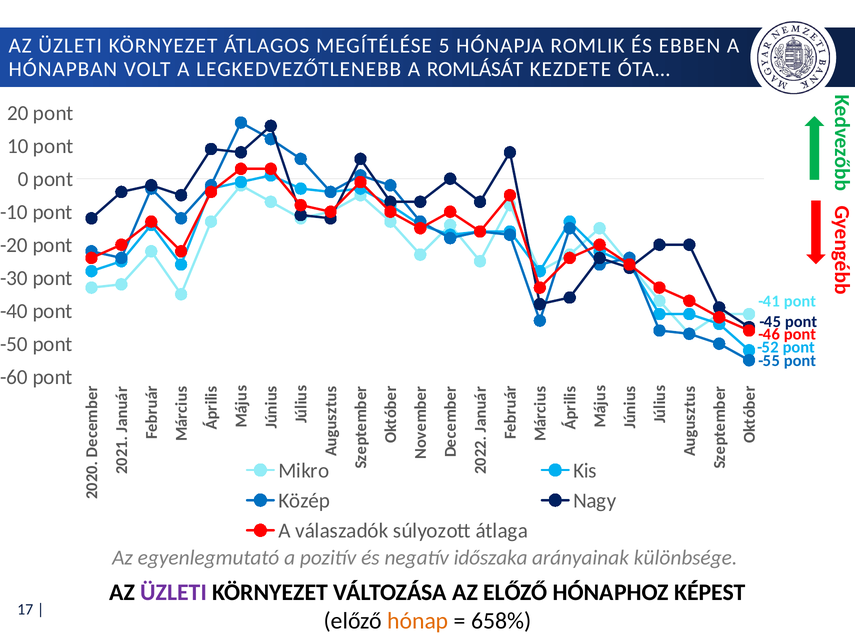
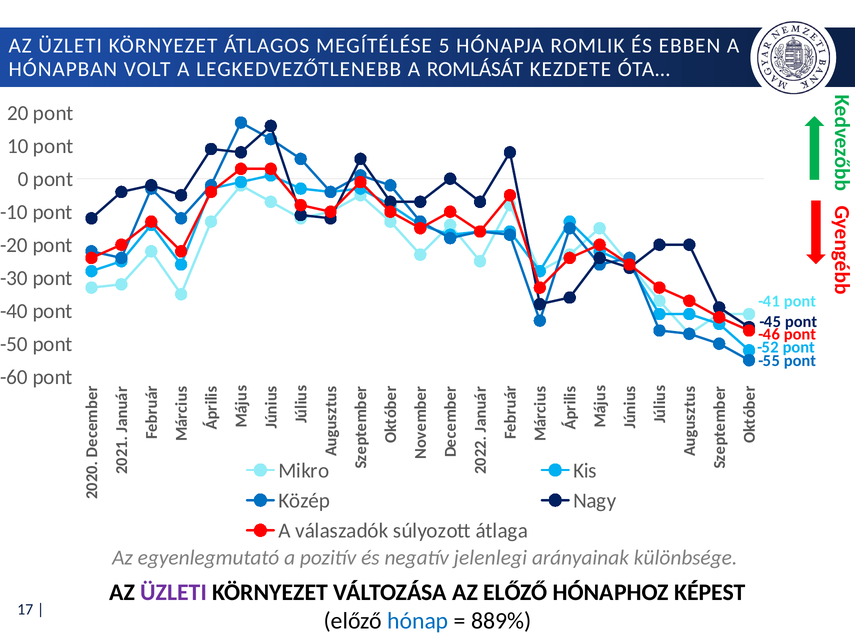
időszaka: időszaka -> jelenlegi
hónap colour: orange -> blue
658%: 658% -> 889%
